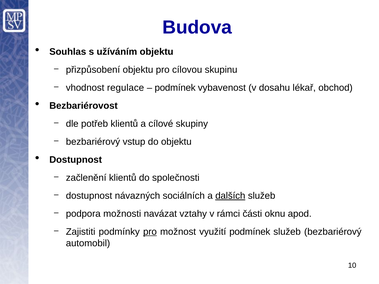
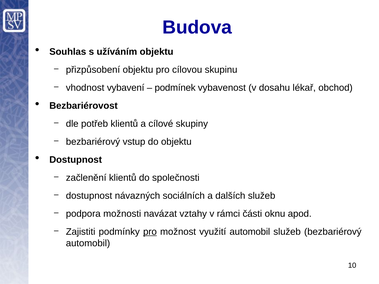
regulace: regulace -> vybavení
dalších underline: present -> none
využití podmínek: podmínek -> automobil
